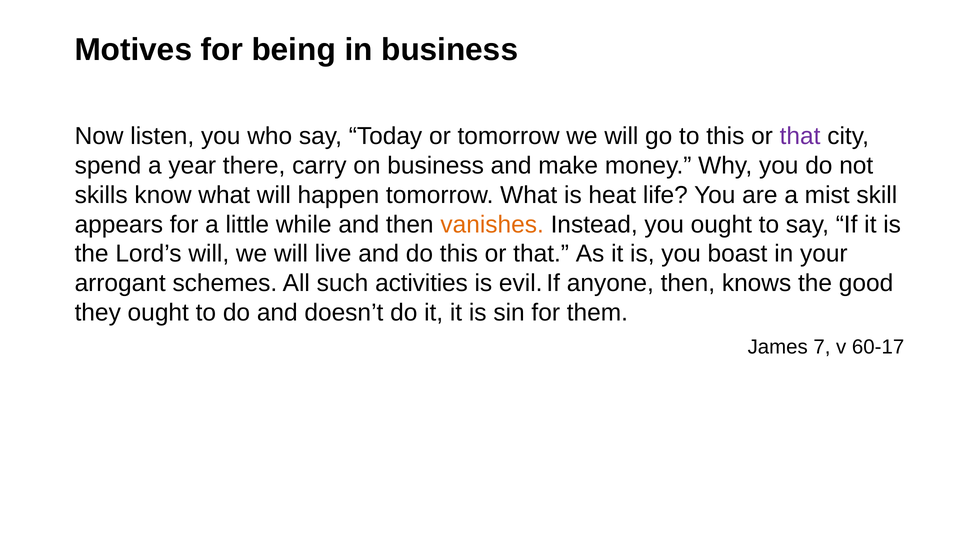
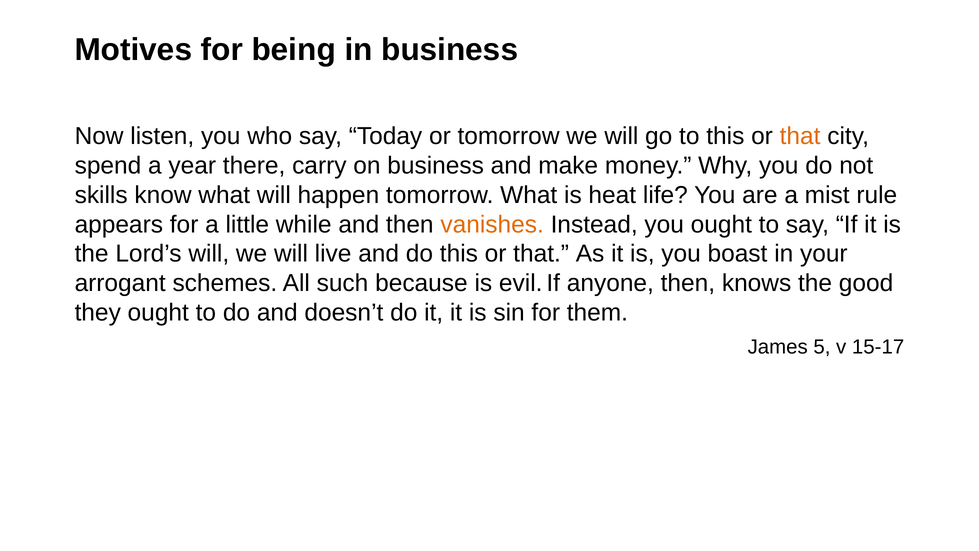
that at (800, 136) colour: purple -> orange
skill: skill -> rule
activities: activities -> because
7: 7 -> 5
60-17: 60-17 -> 15-17
